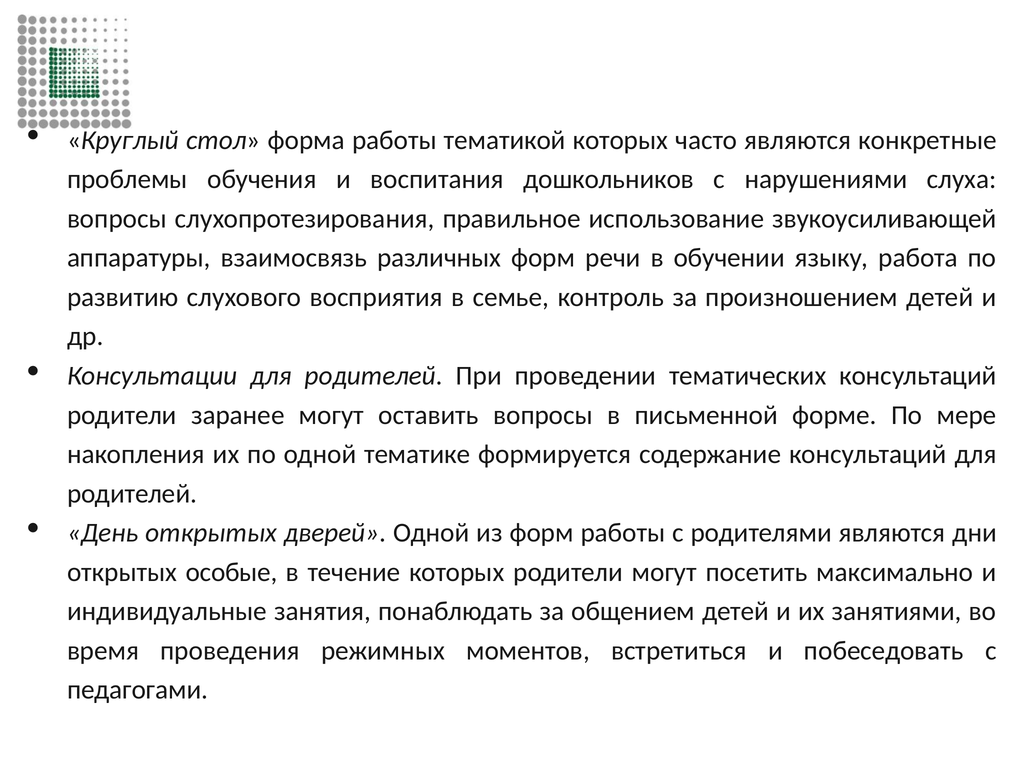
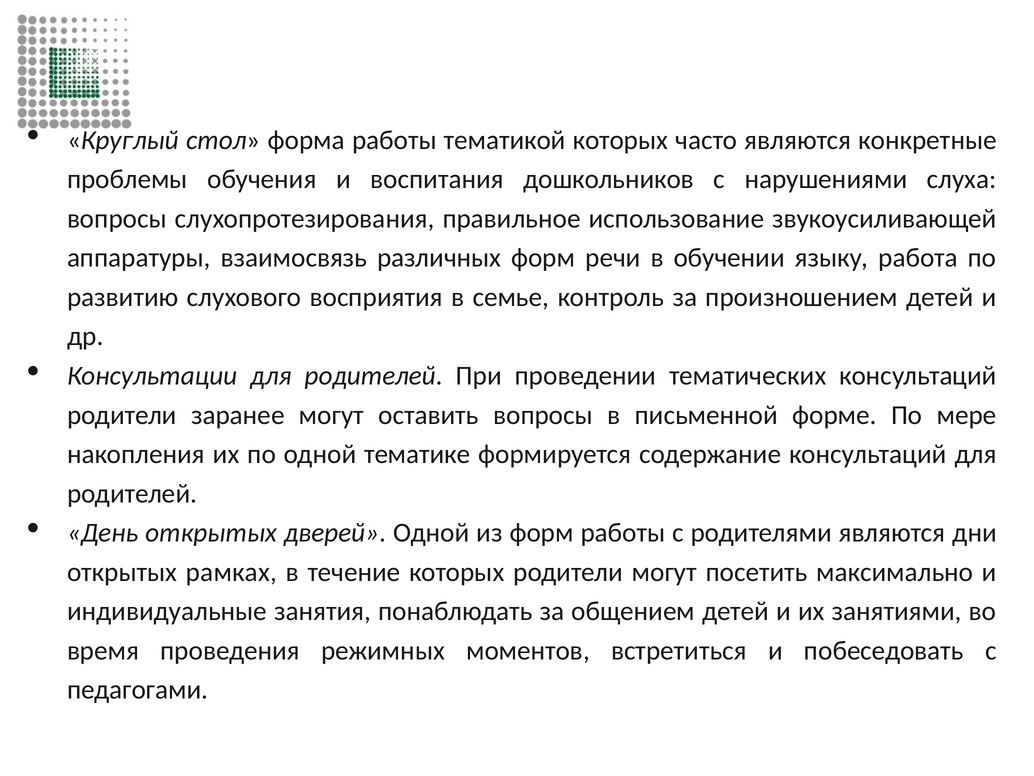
особые: особые -> рамках
